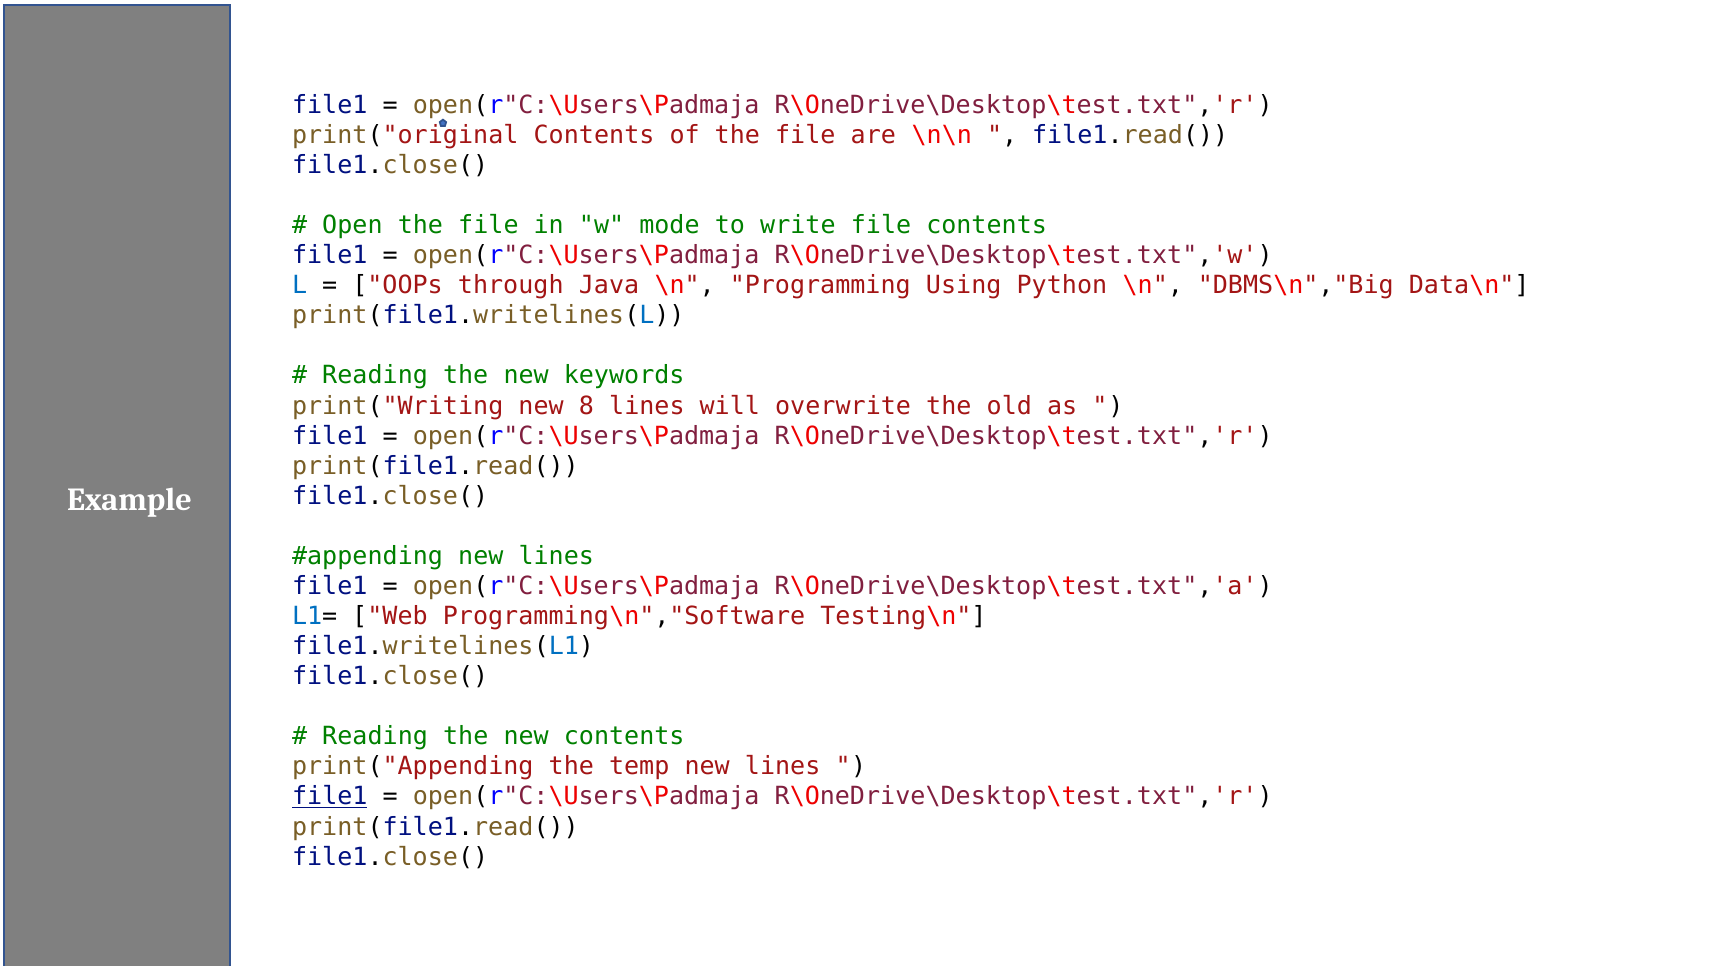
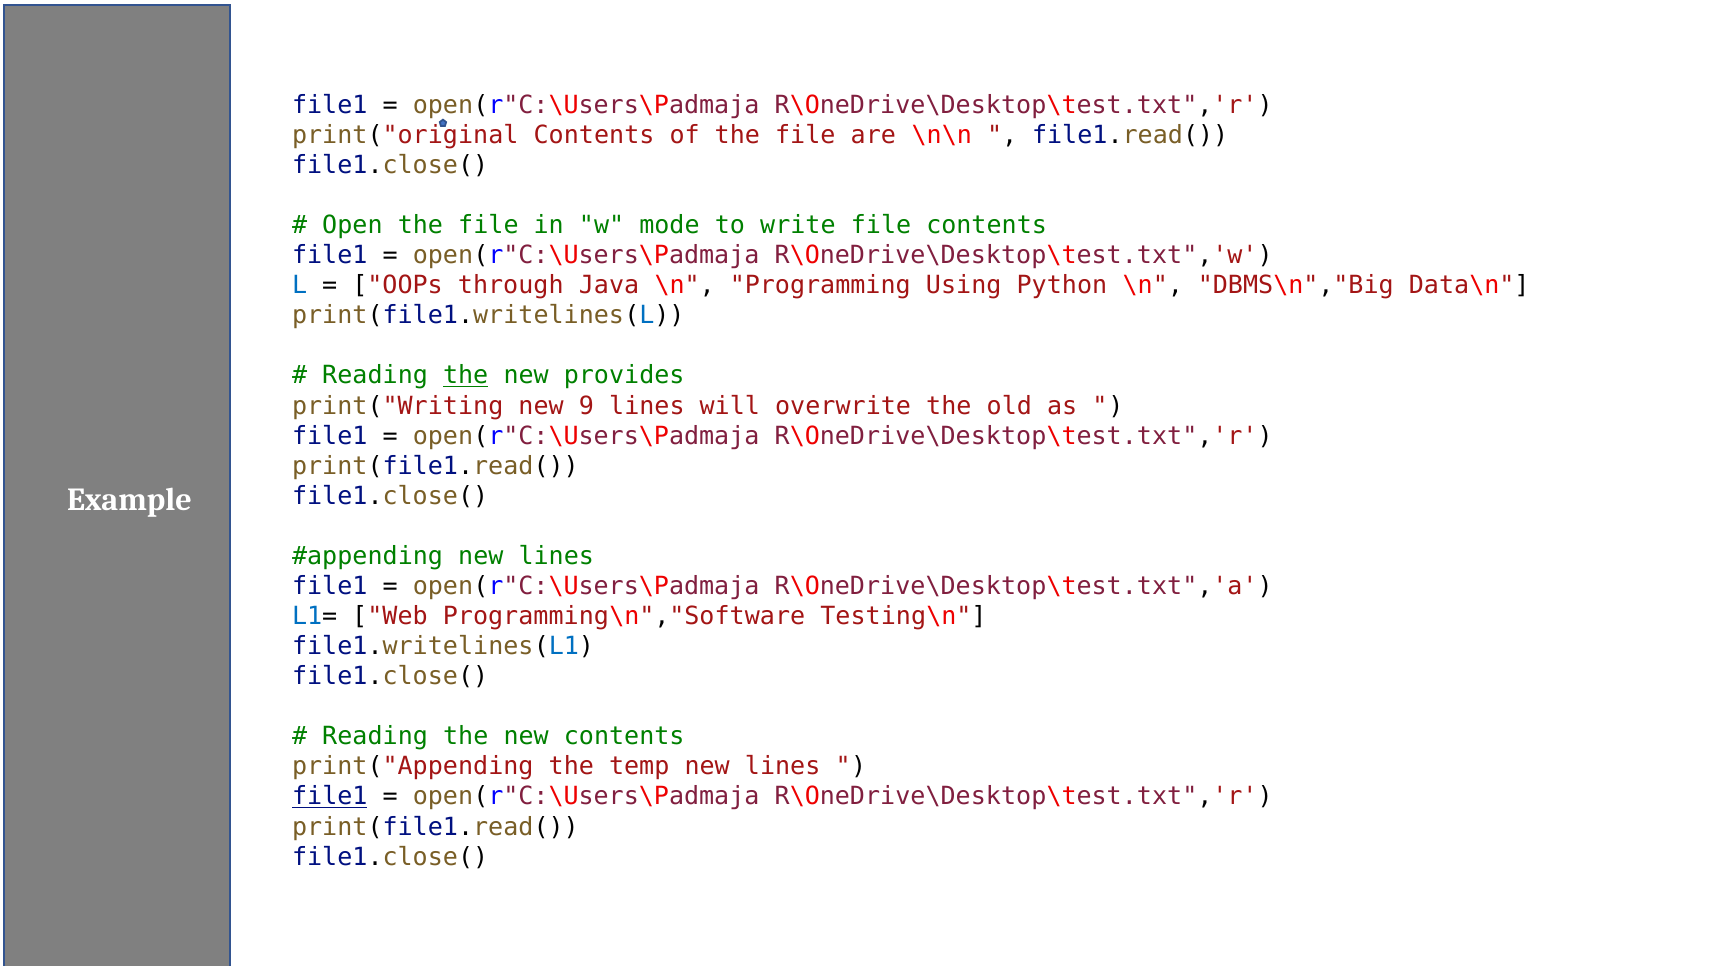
the at (466, 376) underline: none -> present
keywords: keywords -> provides
8: 8 -> 9
